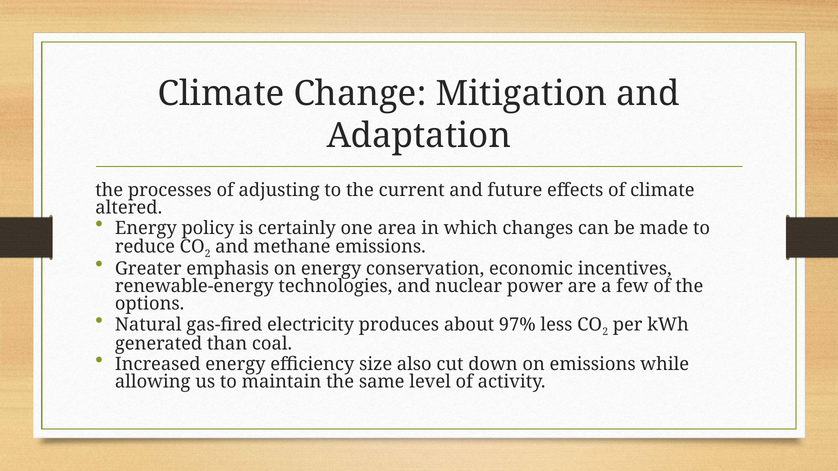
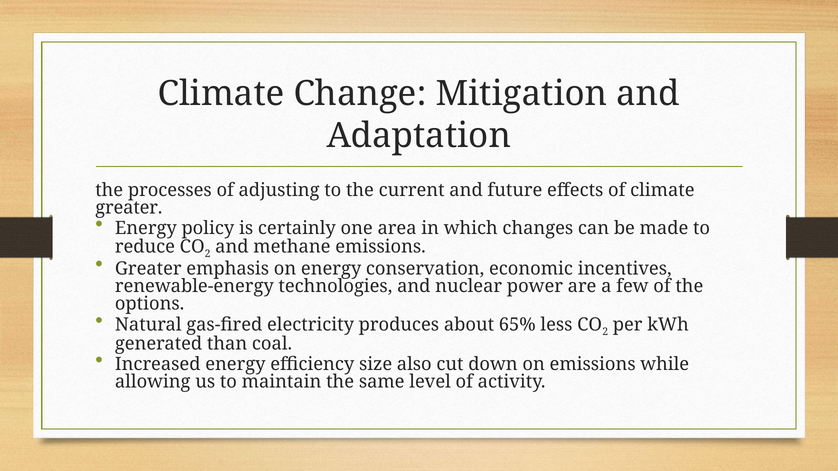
altered at (129, 208): altered -> greater
97%: 97% -> 65%
